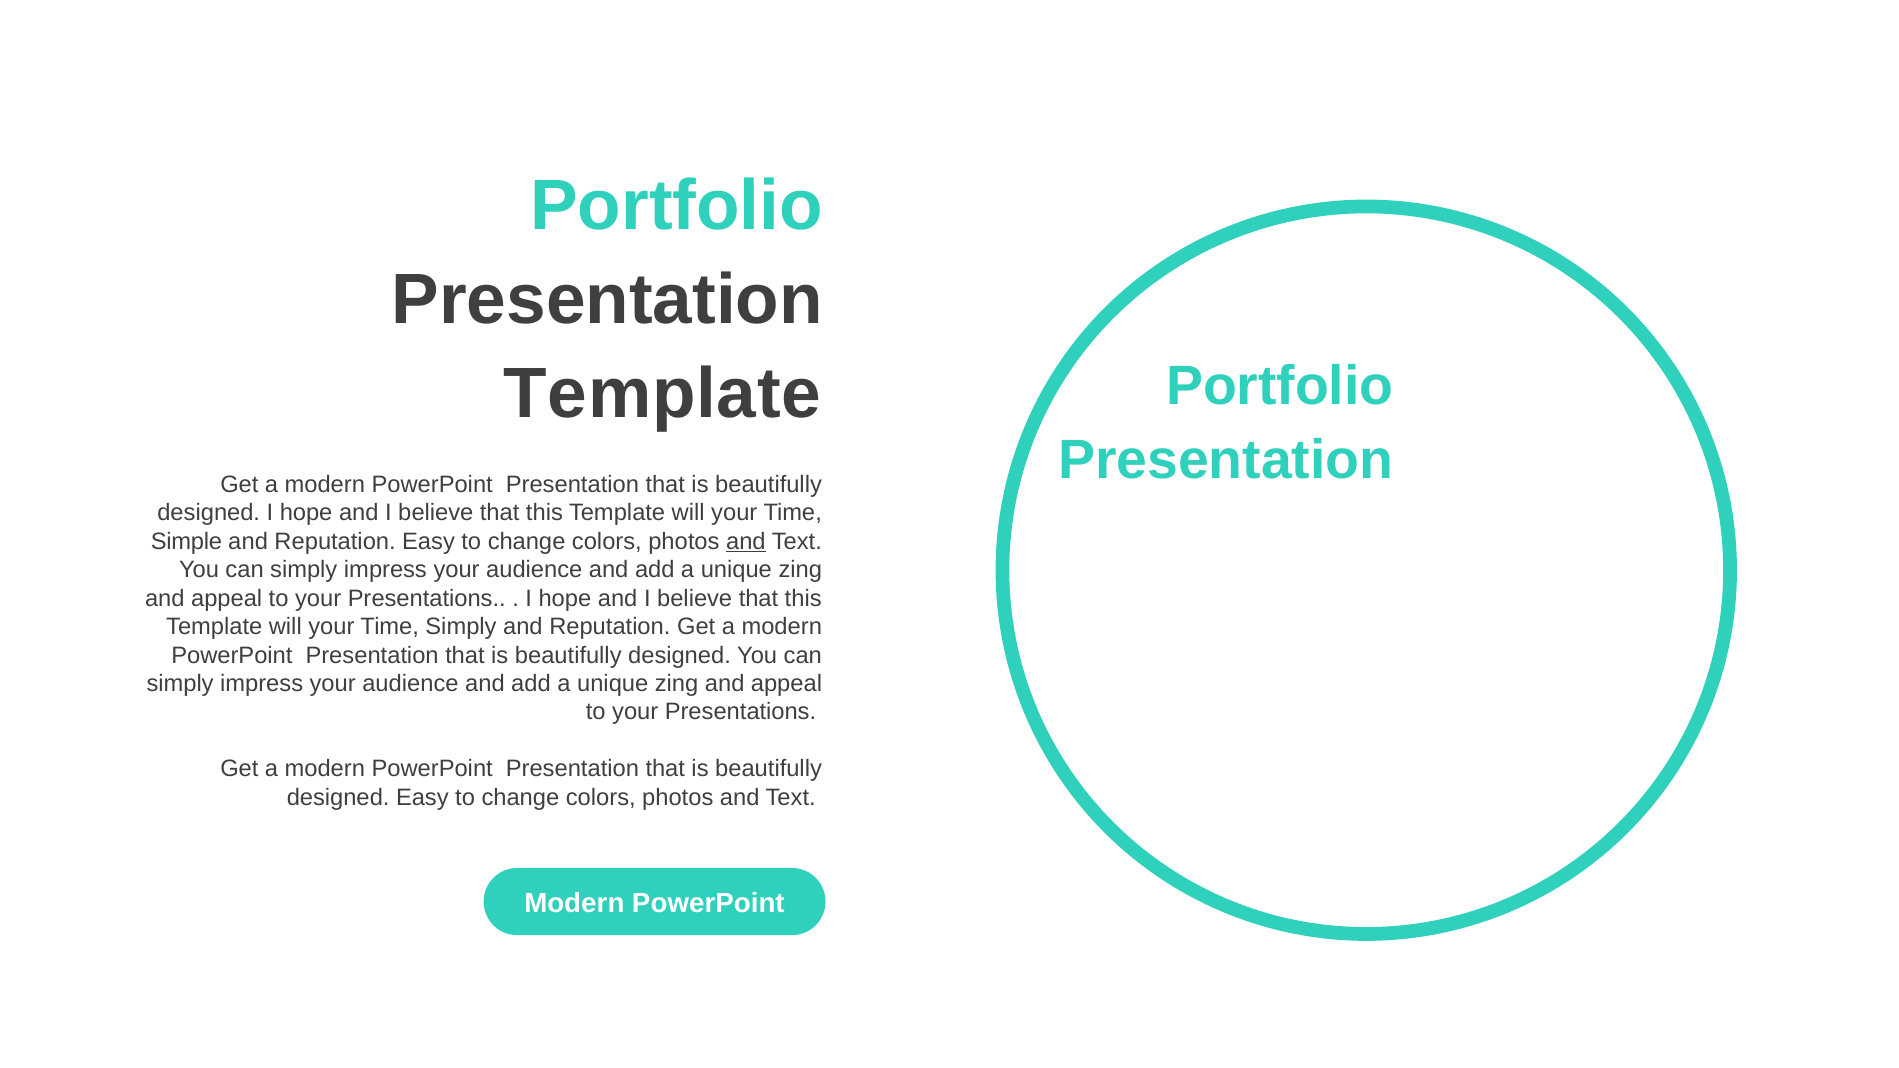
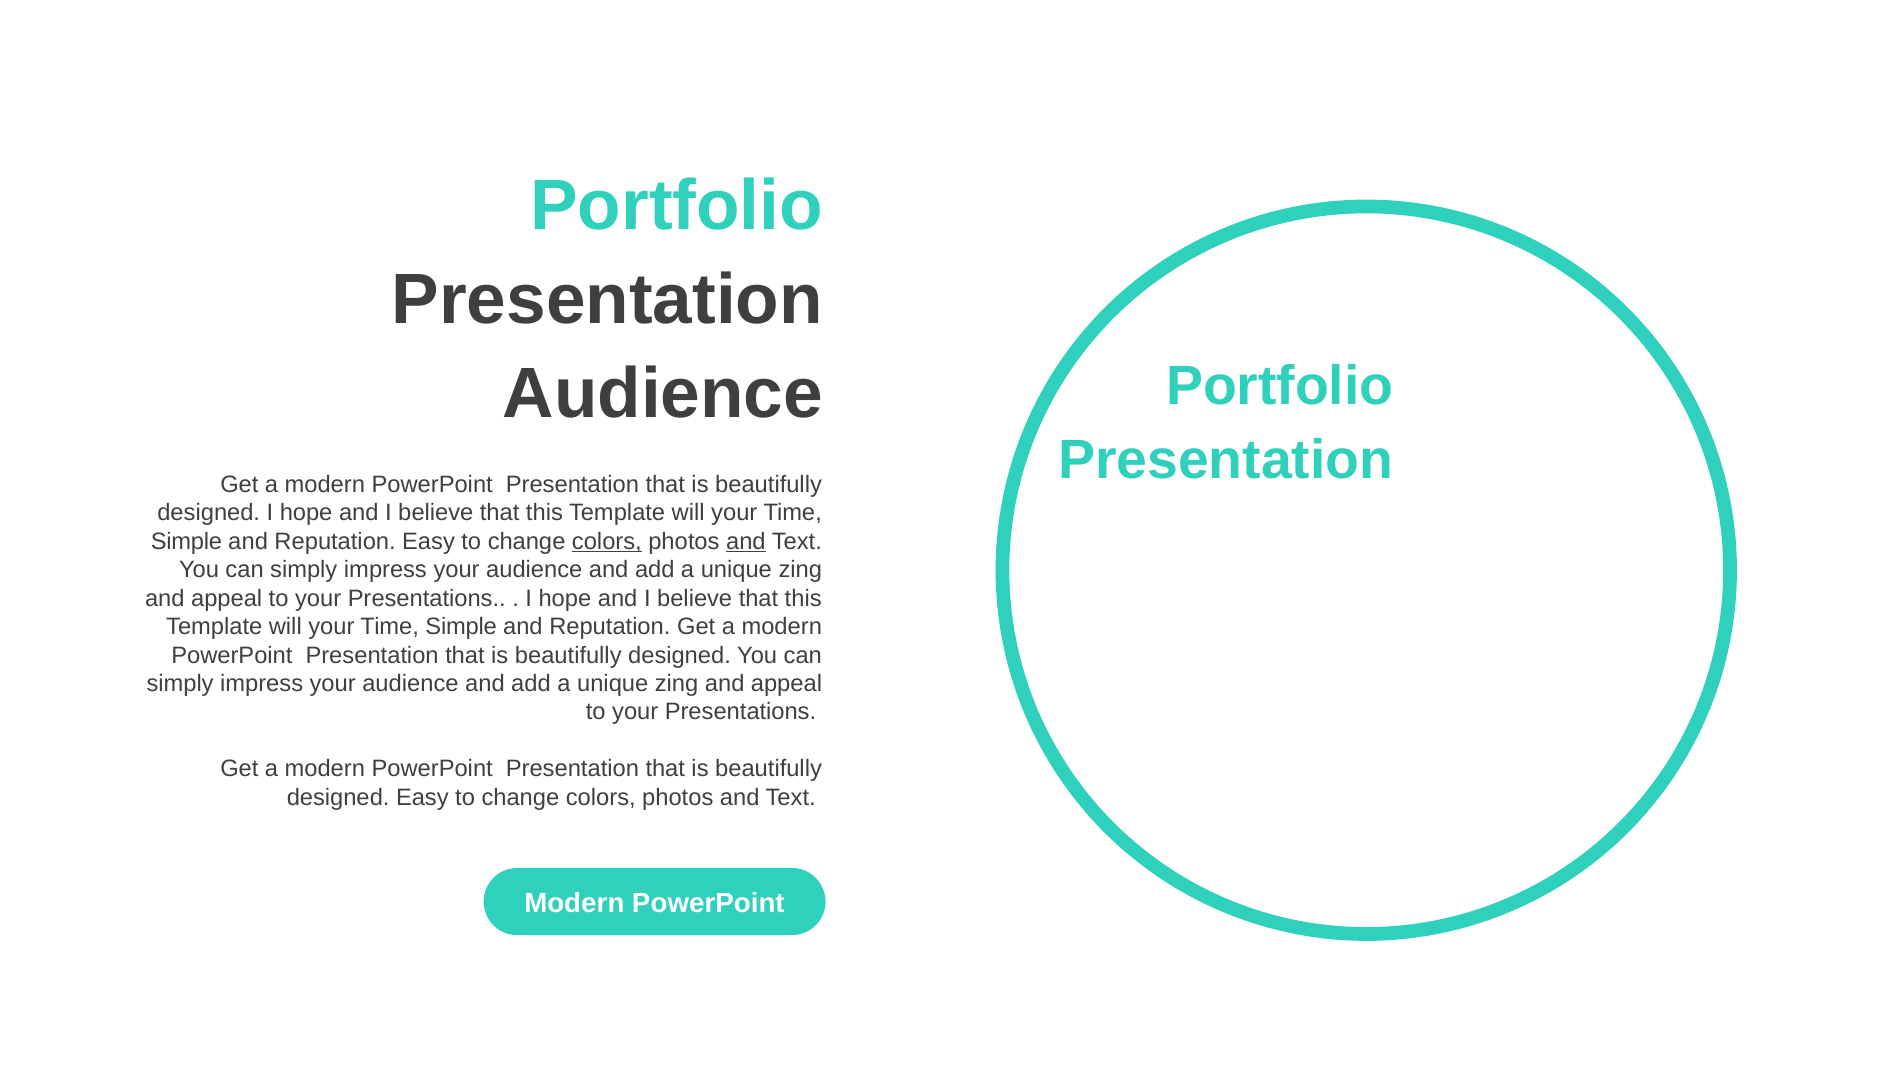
Template at (663, 394): Template -> Audience
colors at (607, 541) underline: none -> present
Simply at (461, 627): Simply -> Simple
